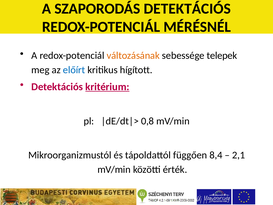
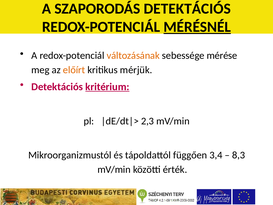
MÉRÉSNÉL underline: none -> present
telepek: telepek -> mérése
előírt colour: blue -> orange
hígított: hígított -> mérjük
0,8: 0,8 -> 2,3
8,4: 8,4 -> 3,4
2,1: 2,1 -> 8,3
